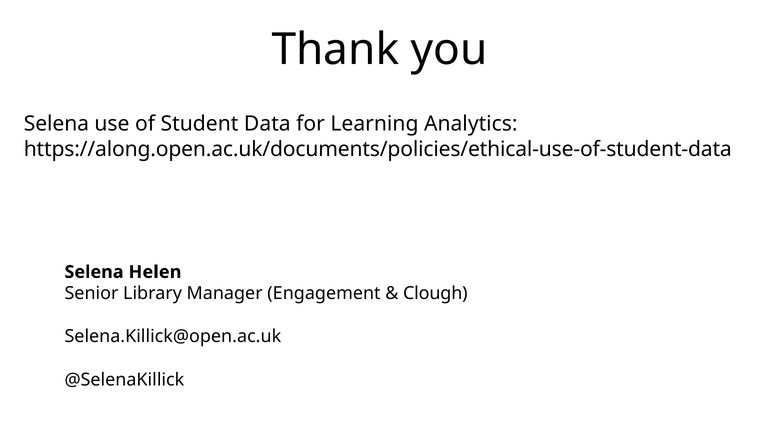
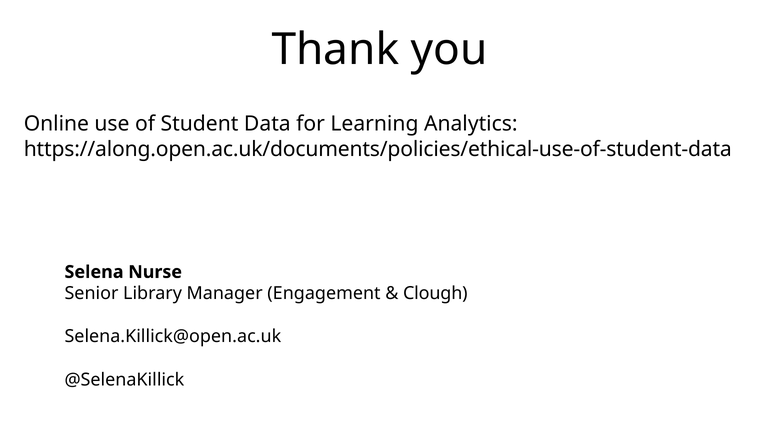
Selena at (56, 124): Selena -> Online
Helen: Helen -> Nurse
